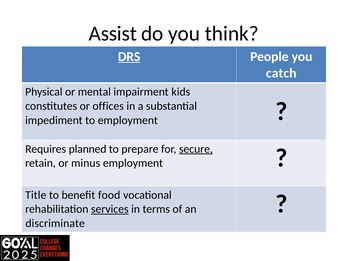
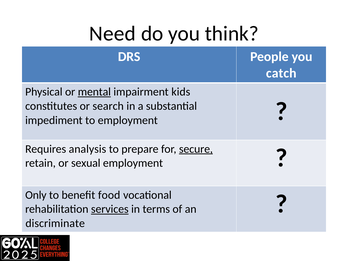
Assist: Assist -> Need
DRS underline: present -> none
mental underline: none -> present
offices: offices -> search
planned: planned -> analysis
minus: minus -> sexual
Title: Title -> Only
